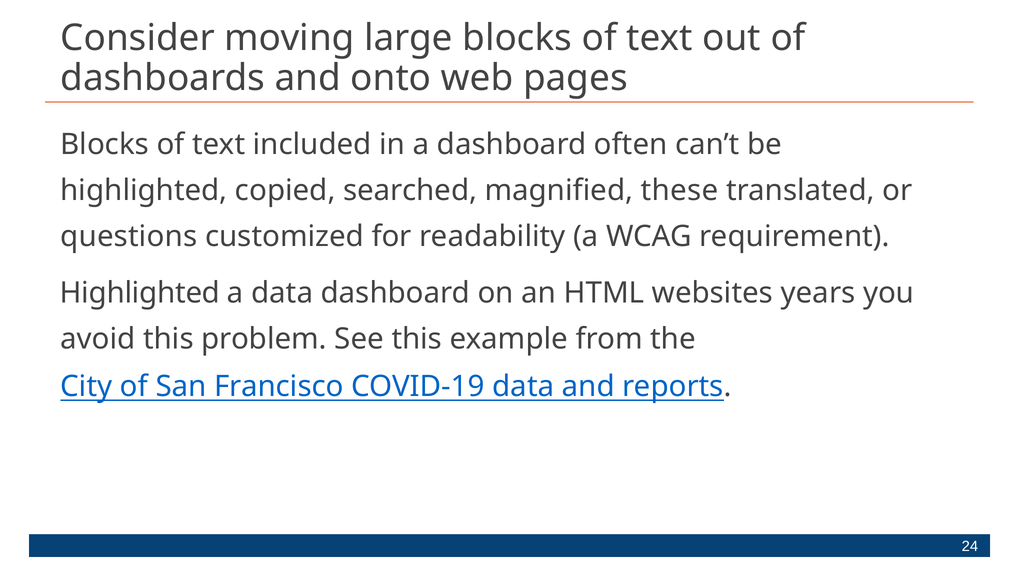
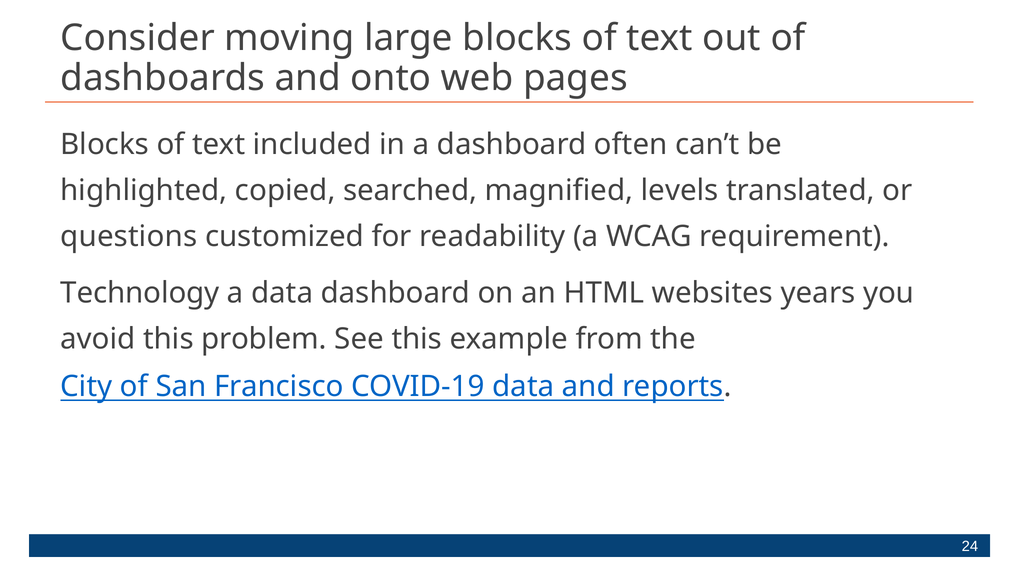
these: these -> levels
Highlighted at (140, 293): Highlighted -> Technology
